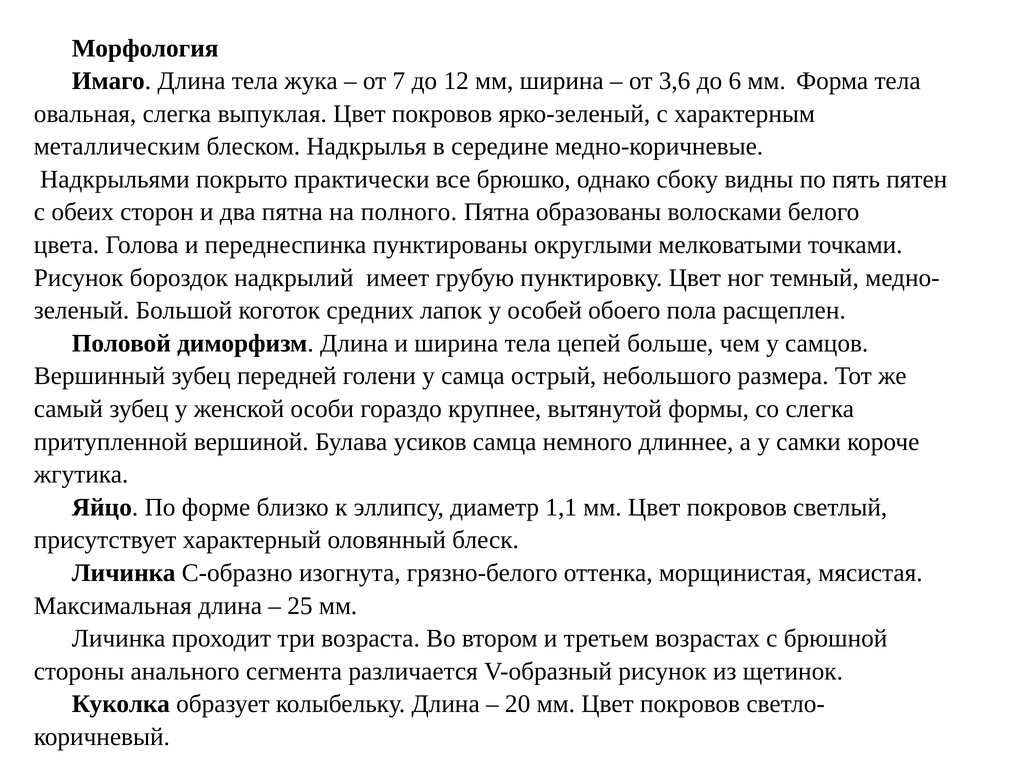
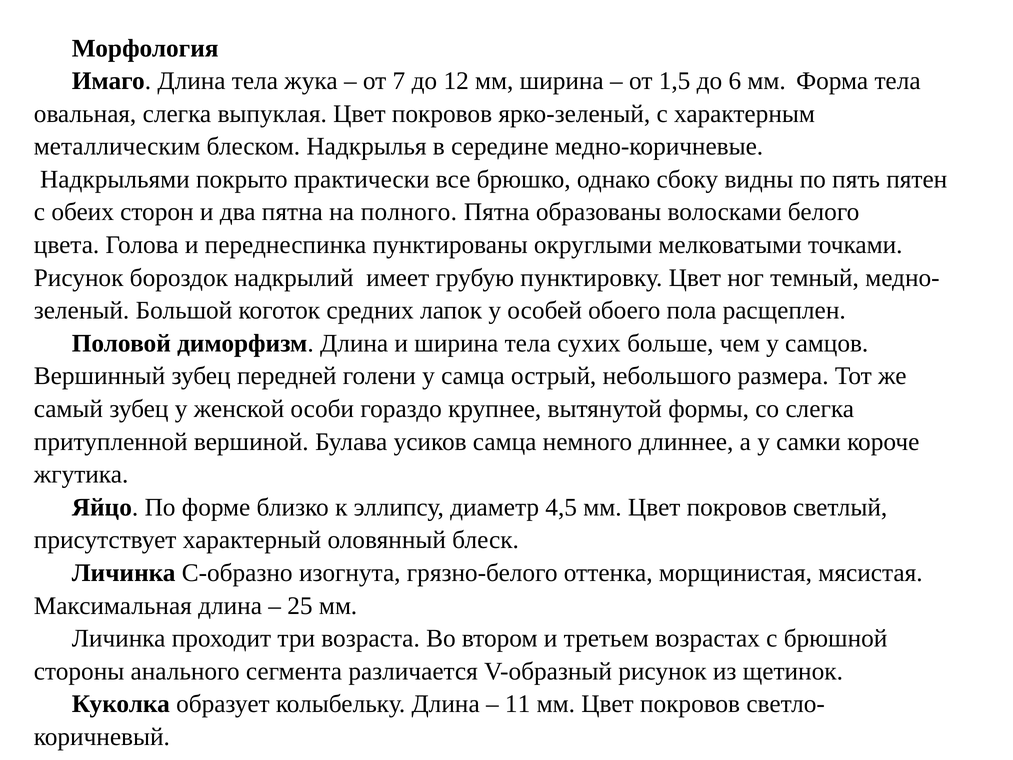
3,6: 3,6 -> 1,5
цепей: цепей -> сухих
1,1: 1,1 -> 4,5
20: 20 -> 11
